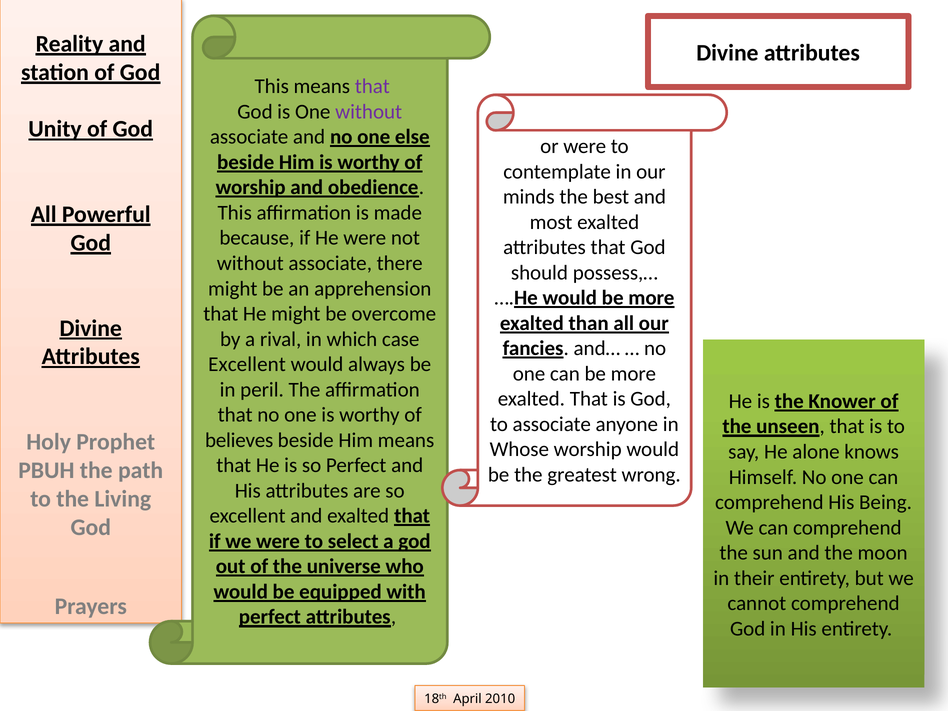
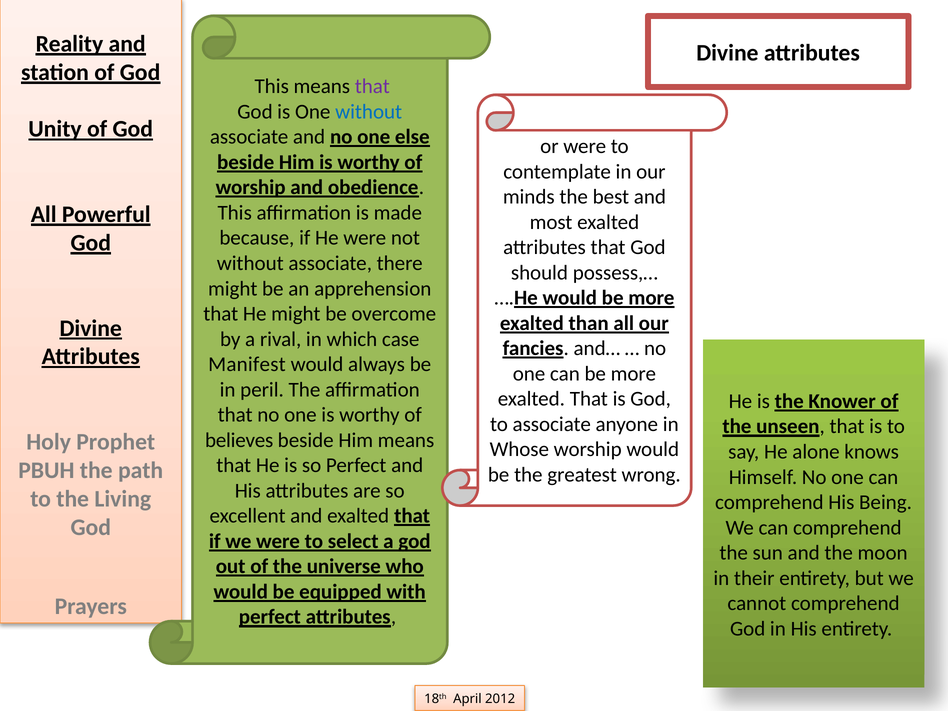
without at (369, 112) colour: purple -> blue
Excellent at (247, 364): Excellent -> Manifest
2010: 2010 -> 2012
